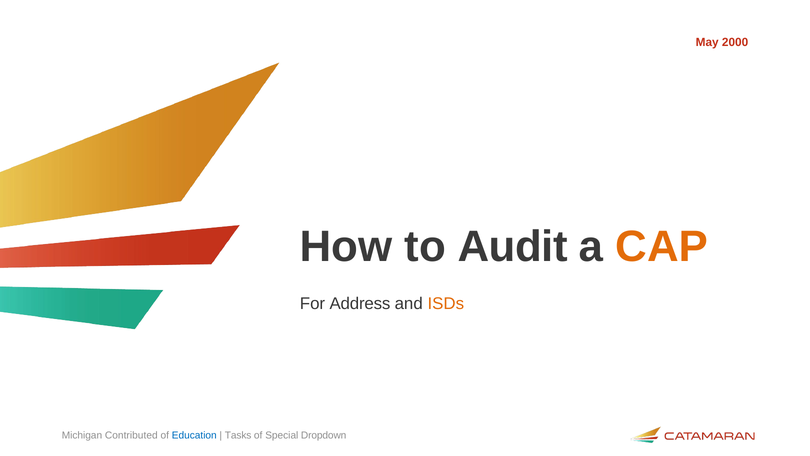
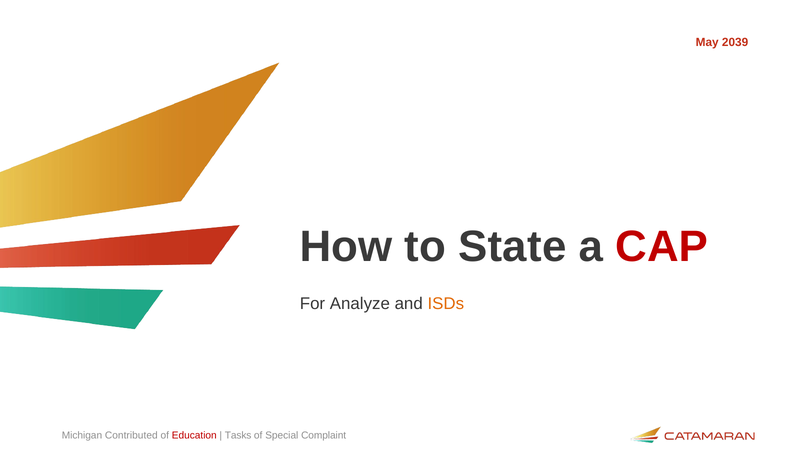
2000: 2000 -> 2039
Audit: Audit -> State
CAP colour: orange -> red
Address: Address -> Analyze
Education colour: blue -> red
Dropdown: Dropdown -> Complaint
